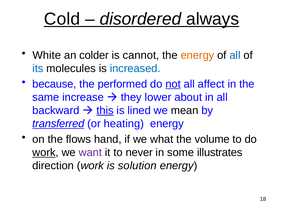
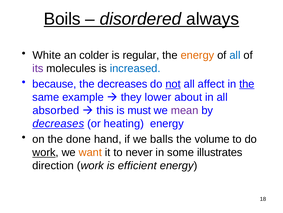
Cold: Cold -> Boils
cannot: cannot -> regular
its colour: blue -> purple
the performed: performed -> decreases
the at (247, 84) underline: none -> present
increase: increase -> example
backward: backward -> absorbed
this underline: present -> none
lined: lined -> must
mean colour: black -> purple
transferred at (58, 123): transferred -> decreases
flows: flows -> done
what: what -> balls
want colour: purple -> orange
solution: solution -> efficient
